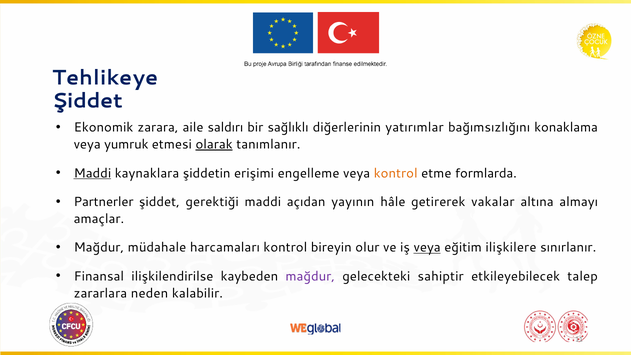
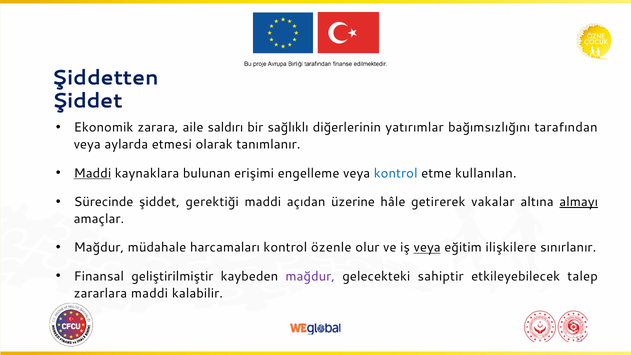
Tehlikeye: Tehlikeye -> Şiddetten
konaklama: konaklama -> tarafından
yumruk: yumruk -> aylarda
olarak underline: present -> none
şiddetin: şiddetin -> bulunan
kontrol at (396, 173) colour: orange -> blue
formlarda: formlarda -> kullanılan
Partnerler: Partnerler -> Sürecinde
yayının: yayının -> üzerine
almayı underline: none -> present
bireyin: bireyin -> özenle
ilişkilendirilse: ilişkilendirilse -> geliştirilmiştir
zararlara neden: neden -> maddi
